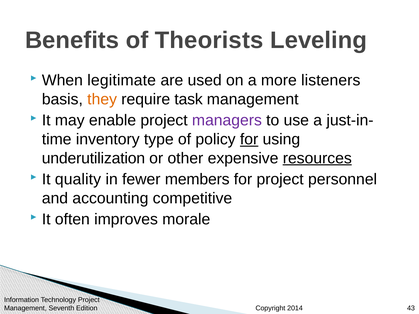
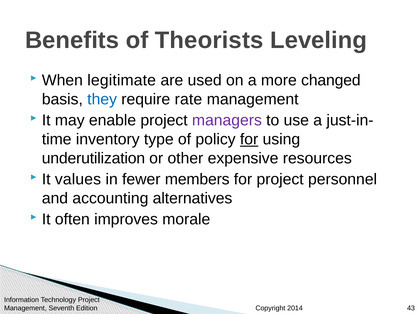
listeners: listeners -> changed
they colour: orange -> blue
task: task -> rate
resources underline: present -> none
quality: quality -> values
competitive: competitive -> alternatives
